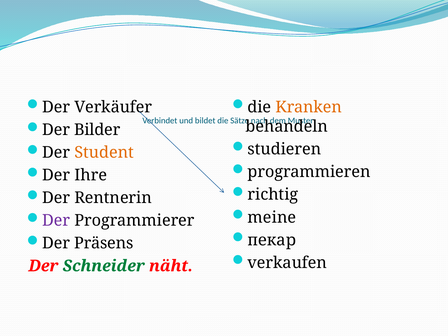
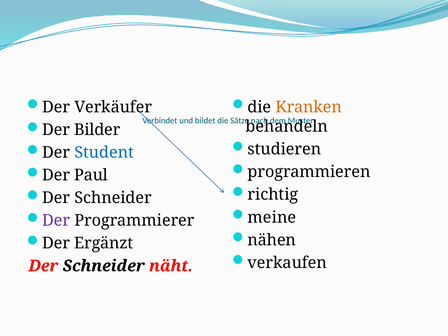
Student colour: orange -> blue
Ihre: Ihre -> Paul
Rentnerin at (113, 198): Rentnerin -> Schneider
пекар: пекар -> nähen
Präsens: Präsens -> Ergänzt
Schneider at (104, 266) colour: green -> black
